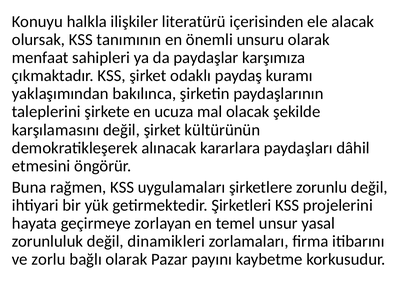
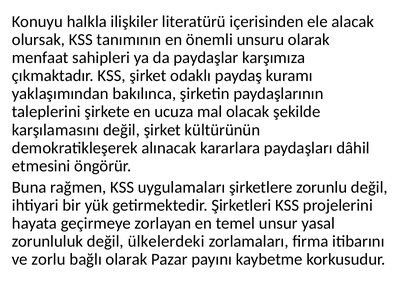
dinamikleri: dinamikleri -> ülkelerdeki
